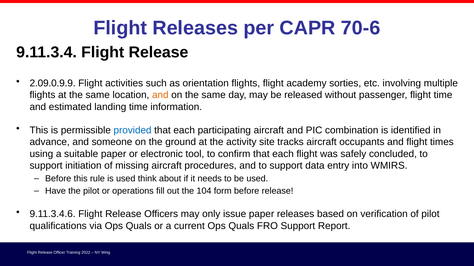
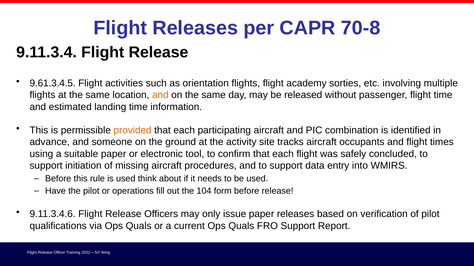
70-6: 70-6 -> 70-8
2.09.0.9.9: 2.09.0.9.9 -> 9.61.3.4.5
provided colour: blue -> orange
